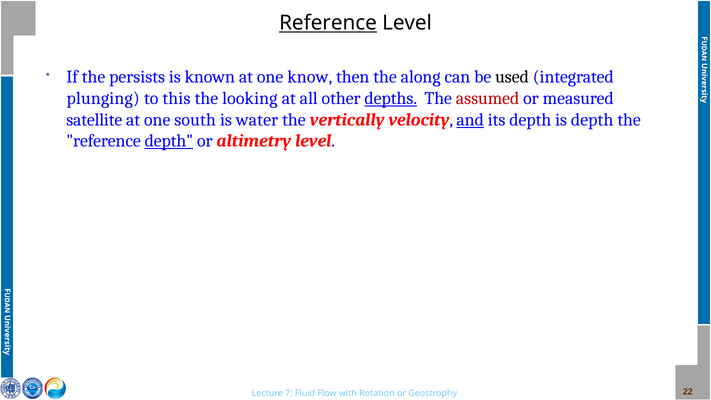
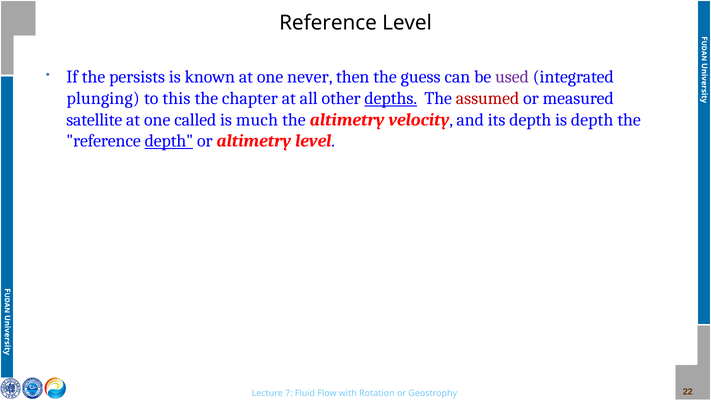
Reference at (328, 23) underline: present -> none
know: know -> never
along: along -> guess
used colour: black -> purple
looking: looking -> chapter
south: south -> called
water: water -> much
the vertically: vertically -> altimetry
and underline: present -> none
